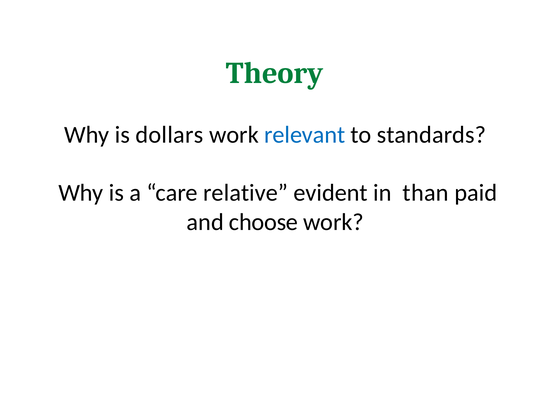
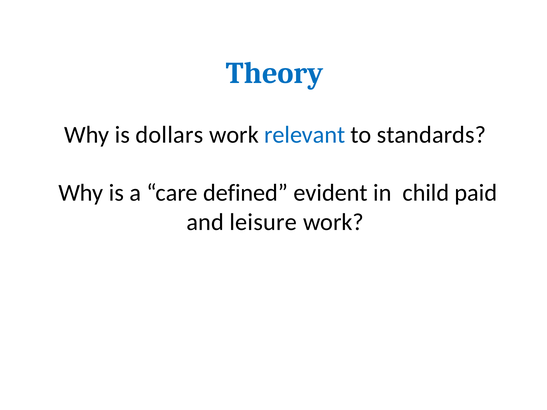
Theory colour: green -> blue
relative: relative -> defined
than: than -> child
choose: choose -> leisure
